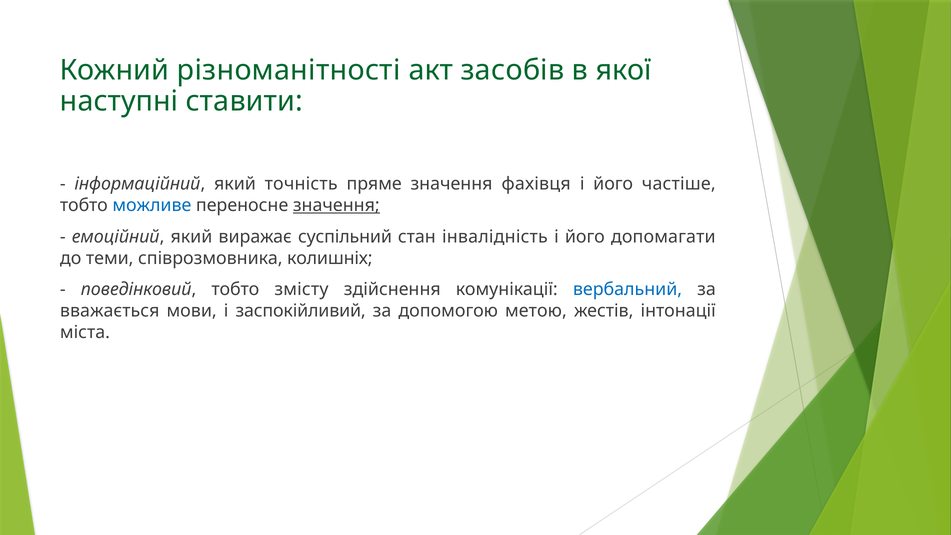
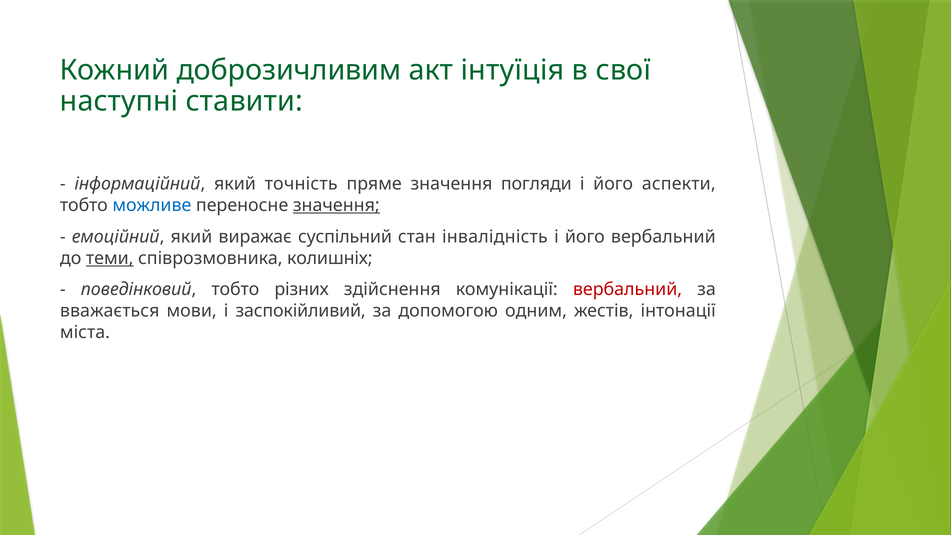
різноманітності: різноманітності -> доброзичливим
засобів: засобів -> інтуїція
якої: якої -> свої
фахівця: фахівця -> погляди
частіше: частіше -> аспекти
його допомагати: допомагати -> вербальний
теми underline: none -> present
змісту: змісту -> різних
вербальний at (628, 289) colour: blue -> red
метою: метою -> одним
